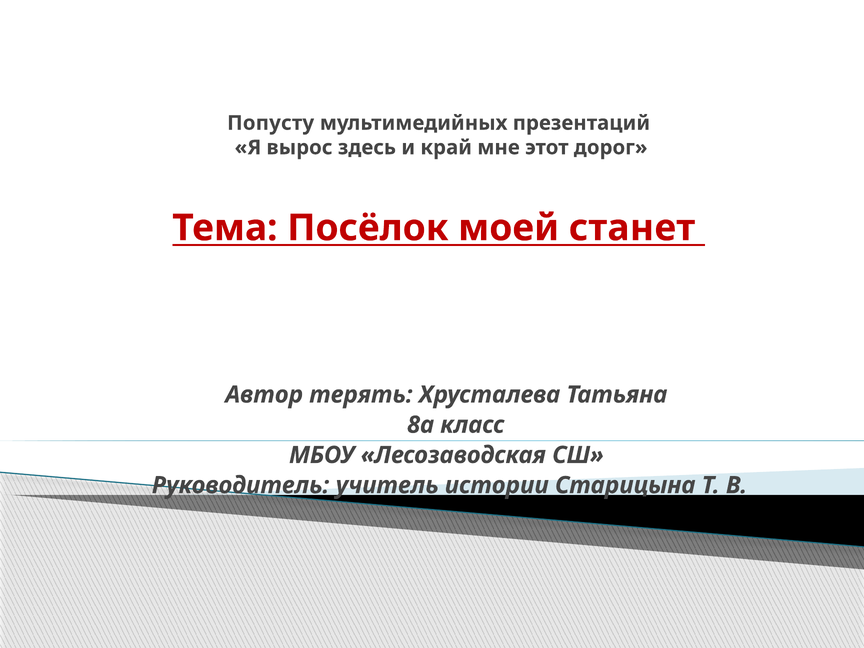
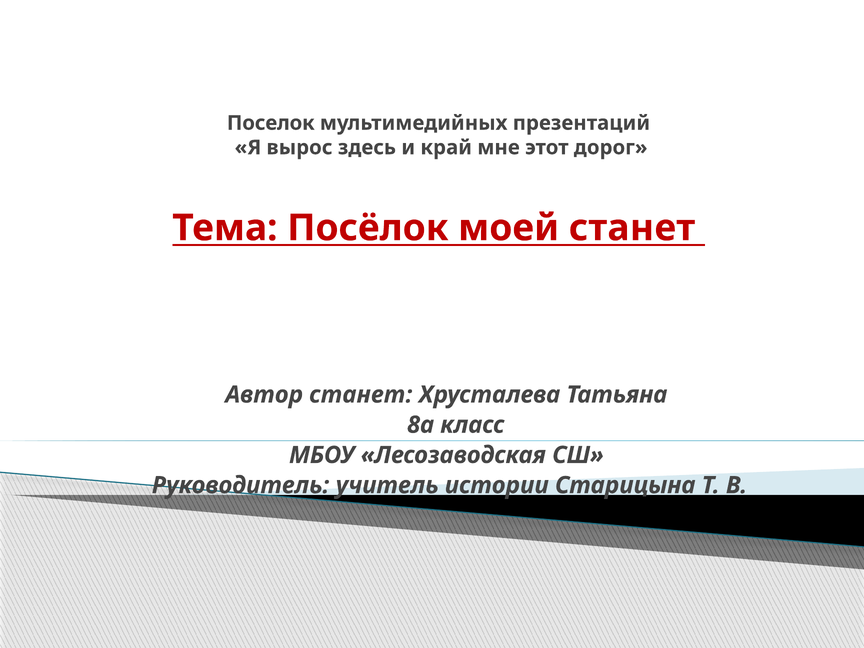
Попусту: Попусту -> Поселок
Автор терять: терять -> станет
